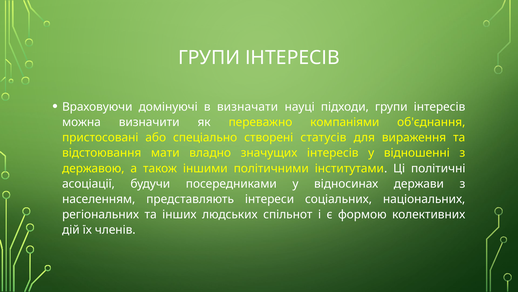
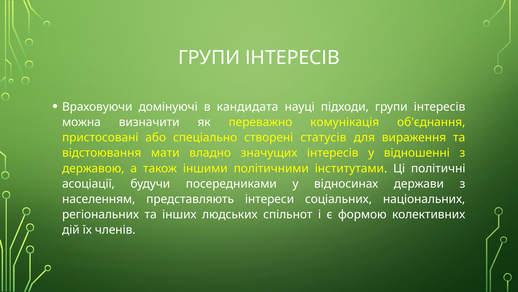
визначати: визначати -> кандидата
компаніями: компаніями -> комунікація
